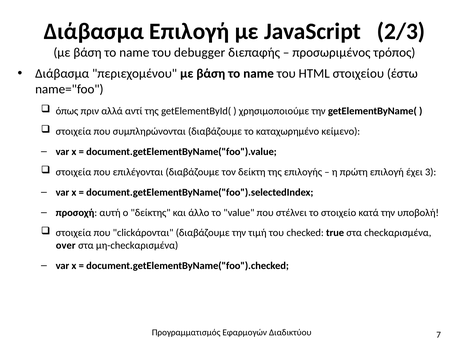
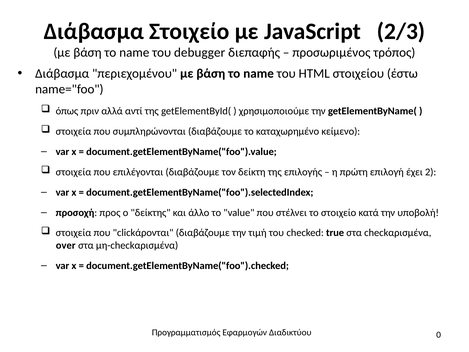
Διάβασμα Επιλογή: Επιλογή -> Στοιχείο
3: 3 -> 2
αυτή: αυτή -> προς
7: 7 -> 0
